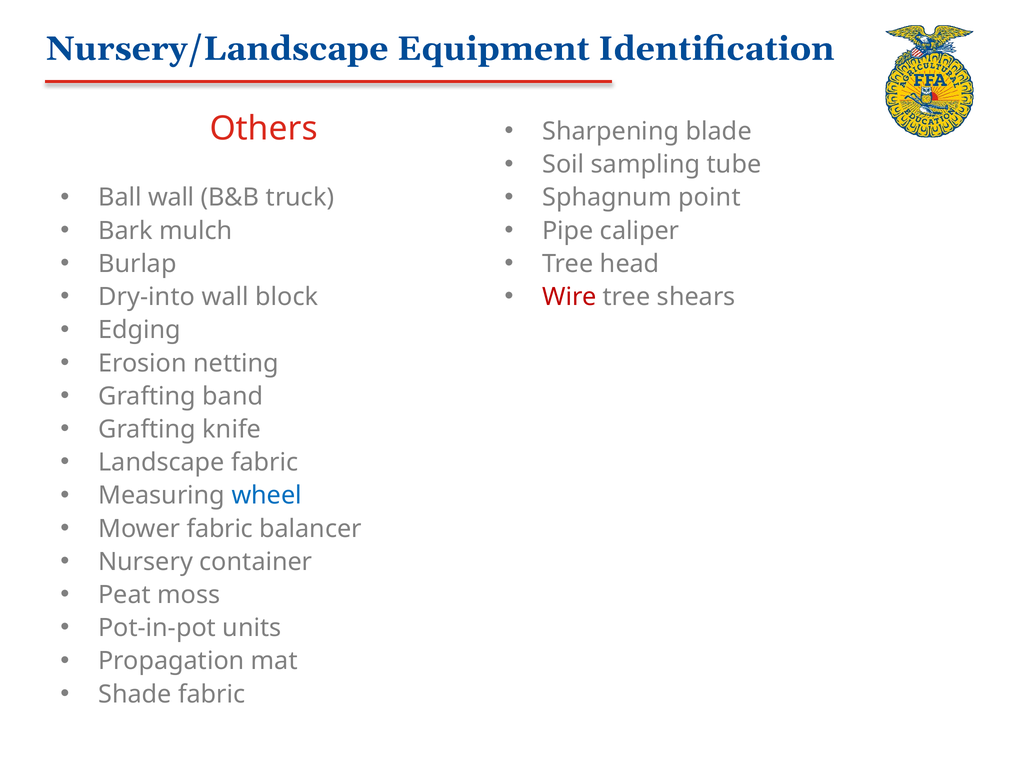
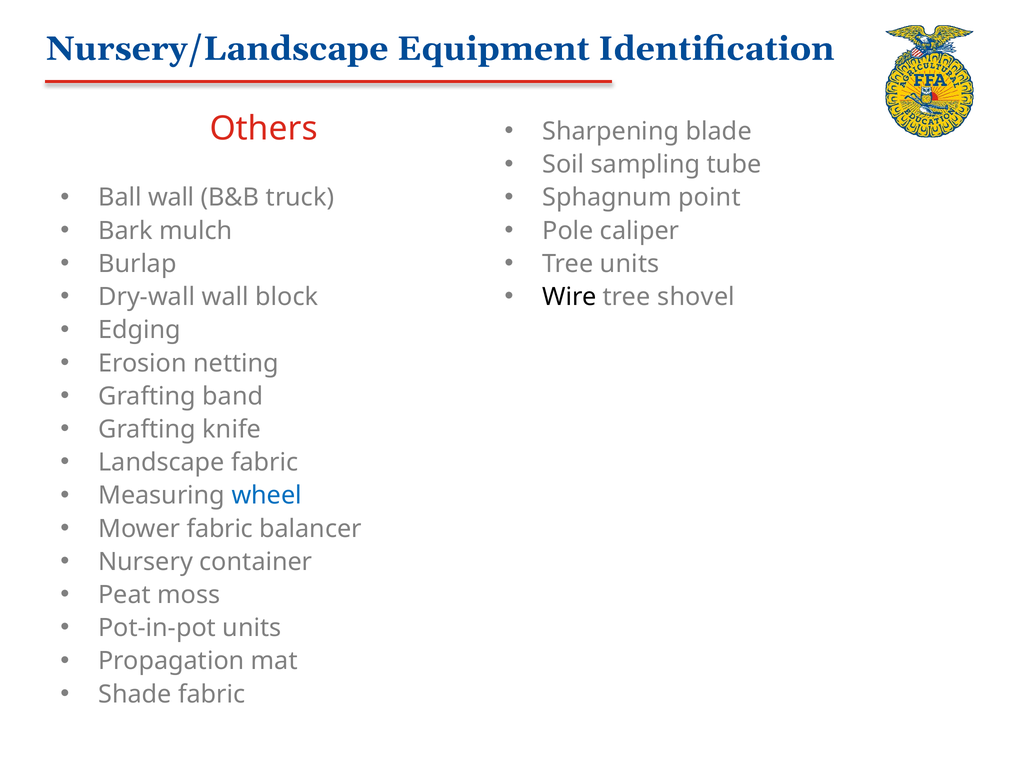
Pipe: Pipe -> Pole
Tree head: head -> units
Dry-into: Dry-into -> Dry-wall
Wire colour: red -> black
shears: shears -> shovel
